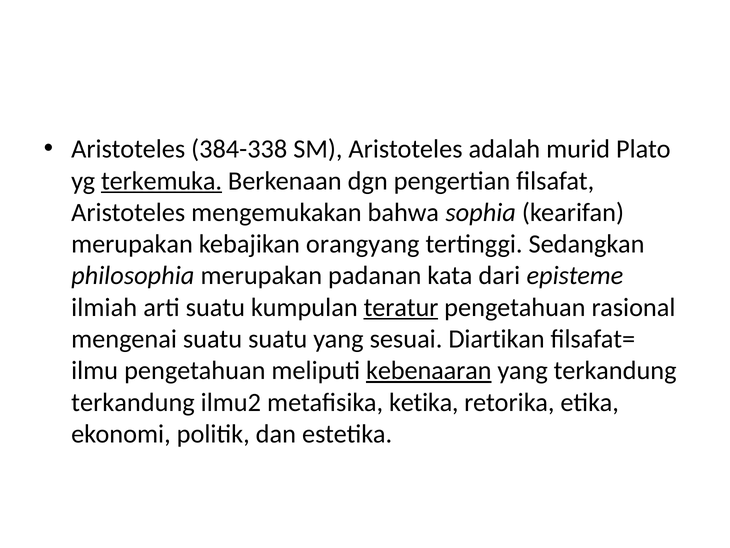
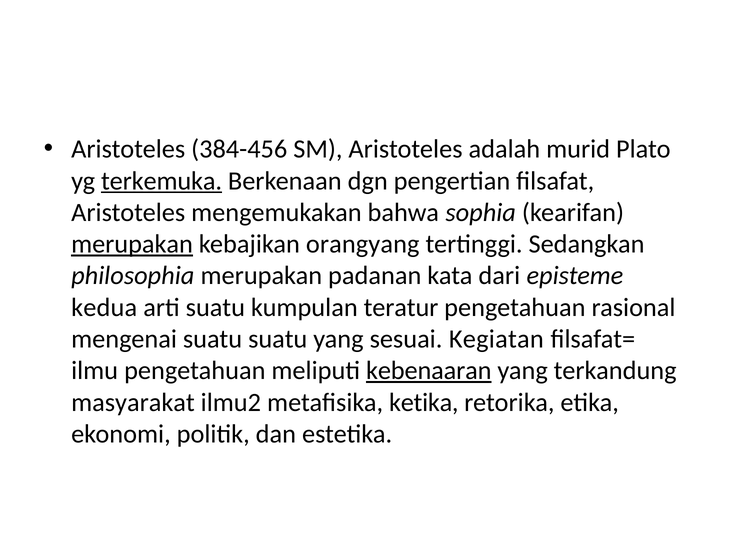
384-338: 384-338 -> 384-456
merupakan at (132, 244) underline: none -> present
ilmiah: ilmiah -> kedua
teratur underline: present -> none
Diartikan: Diartikan -> Kegiatan
terkandung at (133, 402): terkandung -> masyarakat
